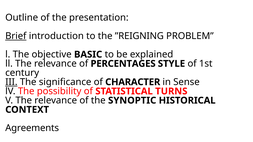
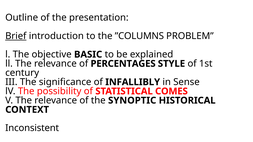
”REIGNING: ”REIGNING -> ”COLUMNS
III underline: present -> none
CHARACTER: CHARACTER -> INFALLIBLY
TURNS: TURNS -> COMES
Agreements: Agreements -> Inconsistent
